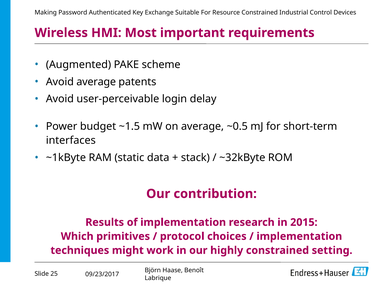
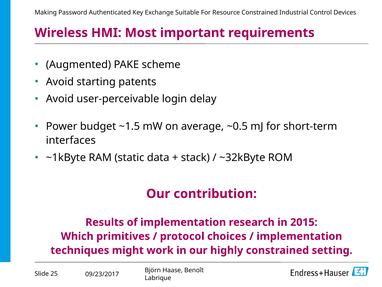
Avoid average: average -> starting
